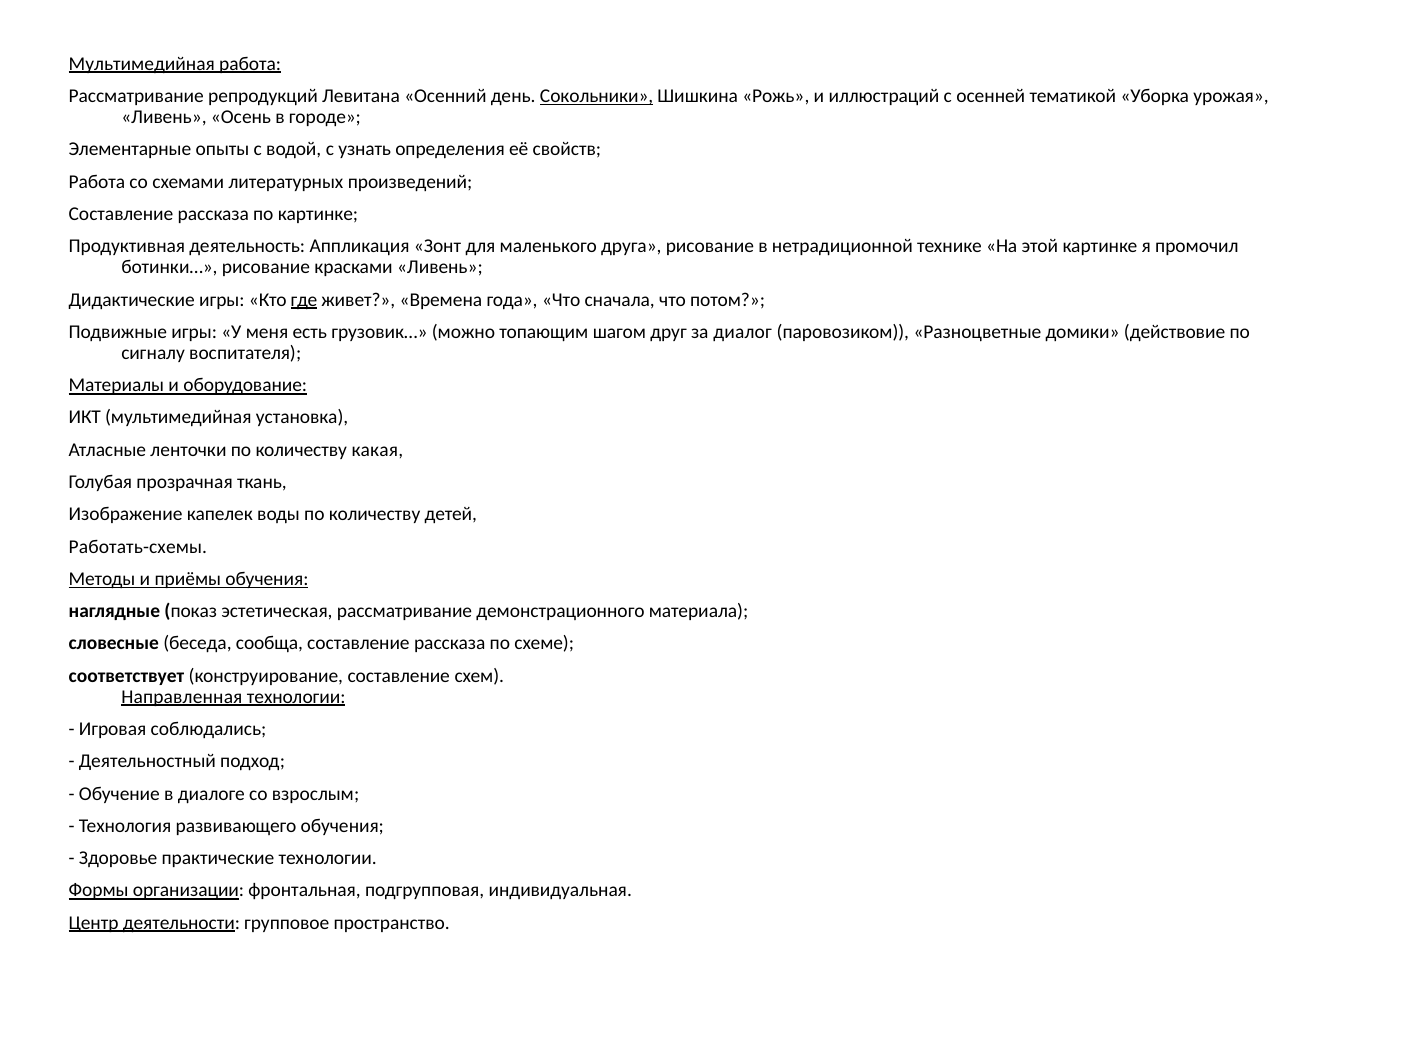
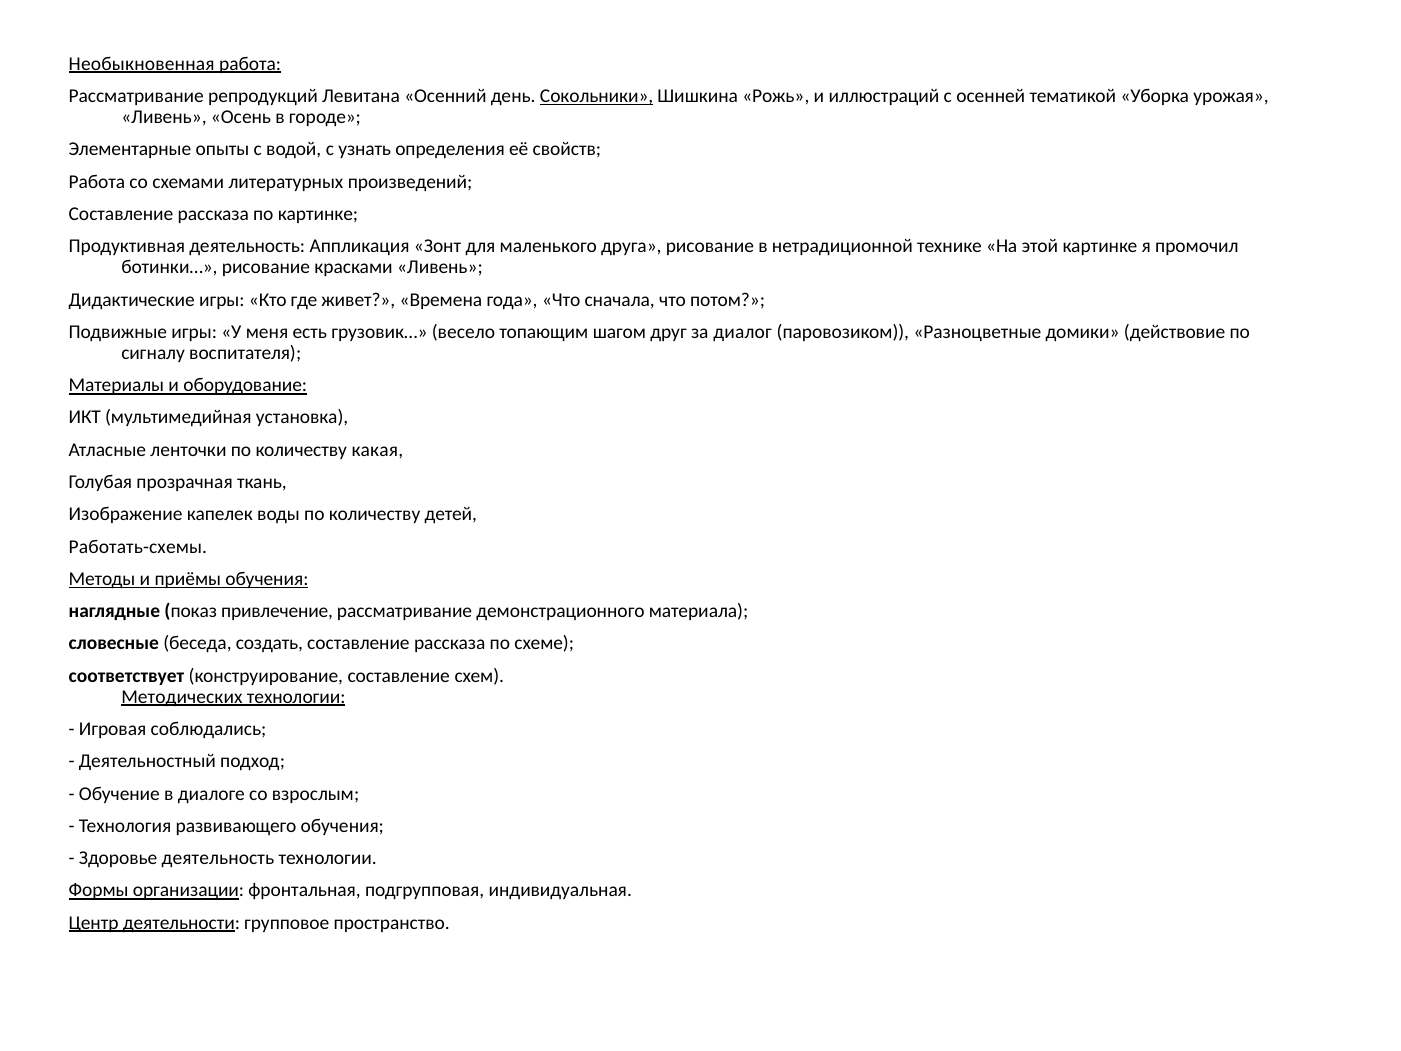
Мультимедийная at (142, 64): Мультимедийная -> Необыкновенная
где underline: present -> none
можно: можно -> весело
эстетическая: эстетическая -> привлечение
сообща: сообща -> создать
Направленная: Направленная -> Методических
Здоровье практические: практические -> деятельность
